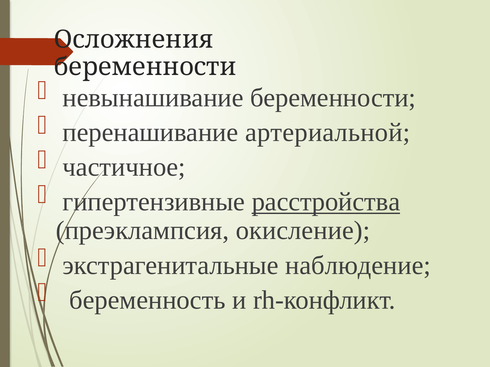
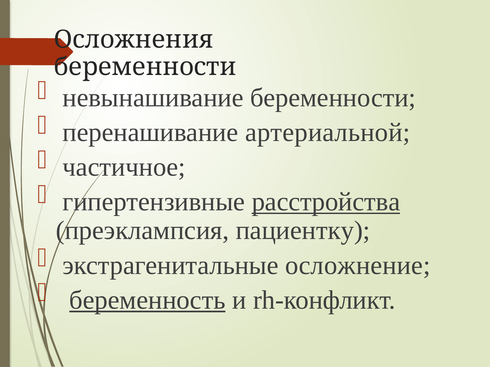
окисление: окисление -> пациентку
наблюдение: наблюдение -> осложнение
беременность underline: none -> present
